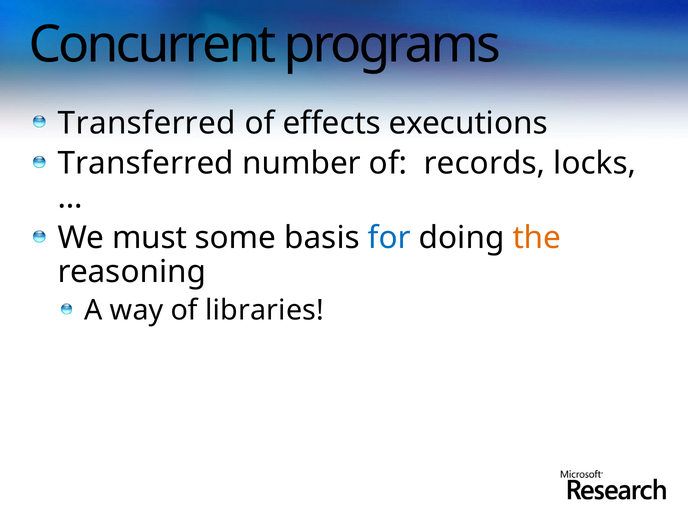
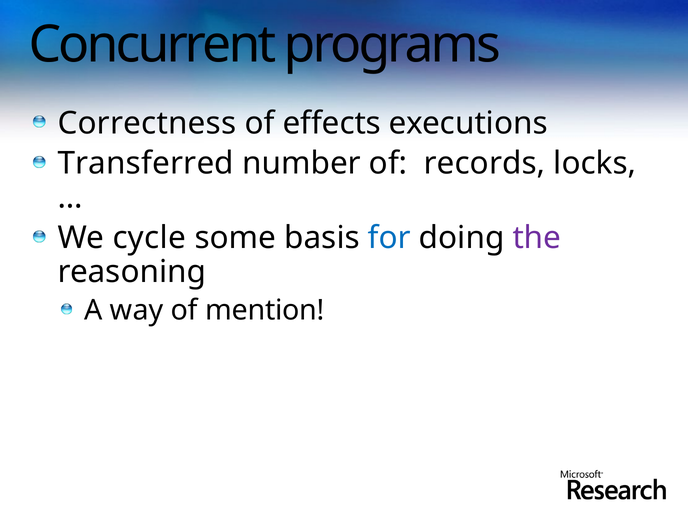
Transferred at (147, 123): Transferred -> Correctness
must: must -> cycle
the colour: orange -> purple
libraries: libraries -> mention
